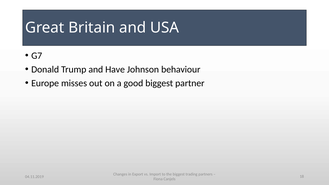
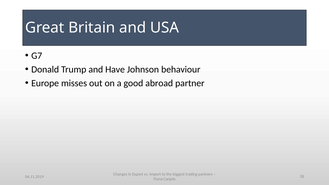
good biggest: biggest -> abroad
